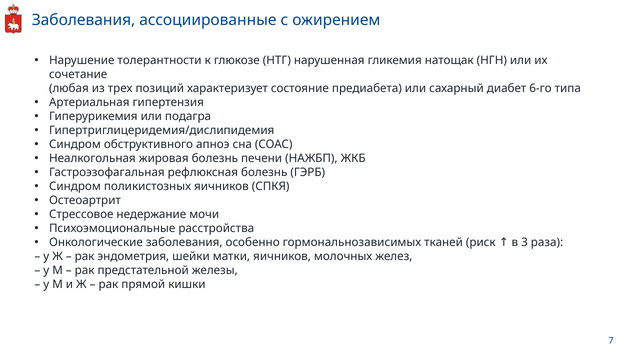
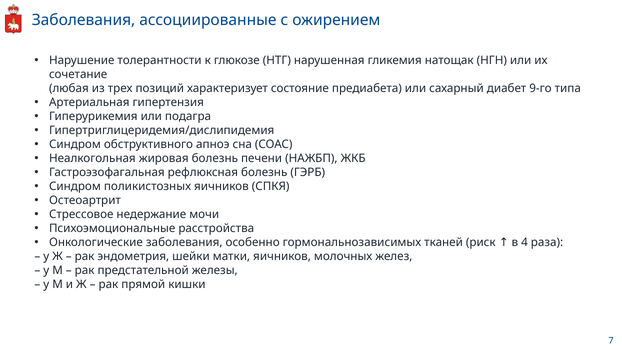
6-го: 6-го -> 9-го
3: 3 -> 4
